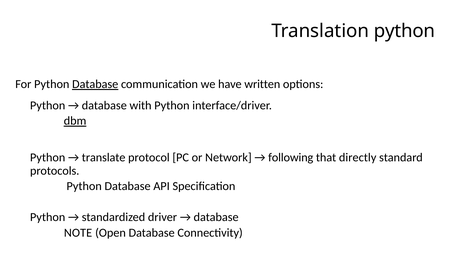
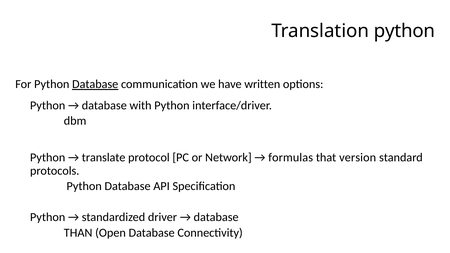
dbm underline: present -> none
following: following -> formulas
directly: directly -> version
NOTE: NOTE -> THAN
